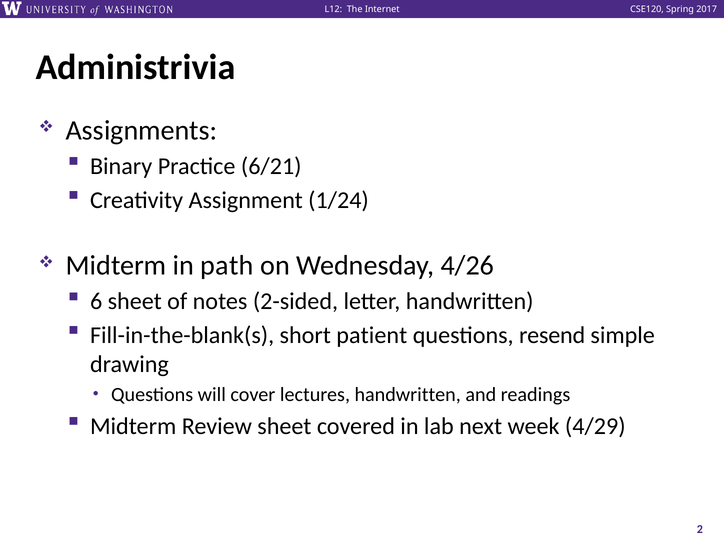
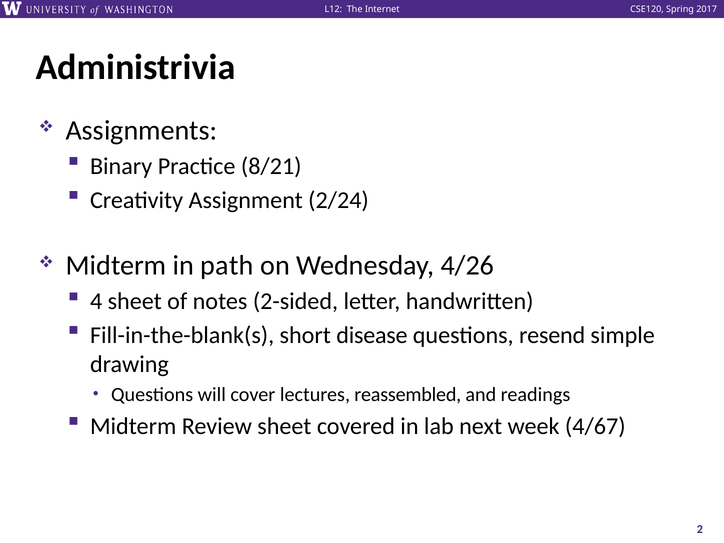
6/21: 6/21 -> 8/21
1/24: 1/24 -> 2/24
6: 6 -> 4
patient: patient -> disease
lectures handwritten: handwritten -> reassembled
4/29: 4/29 -> 4/67
